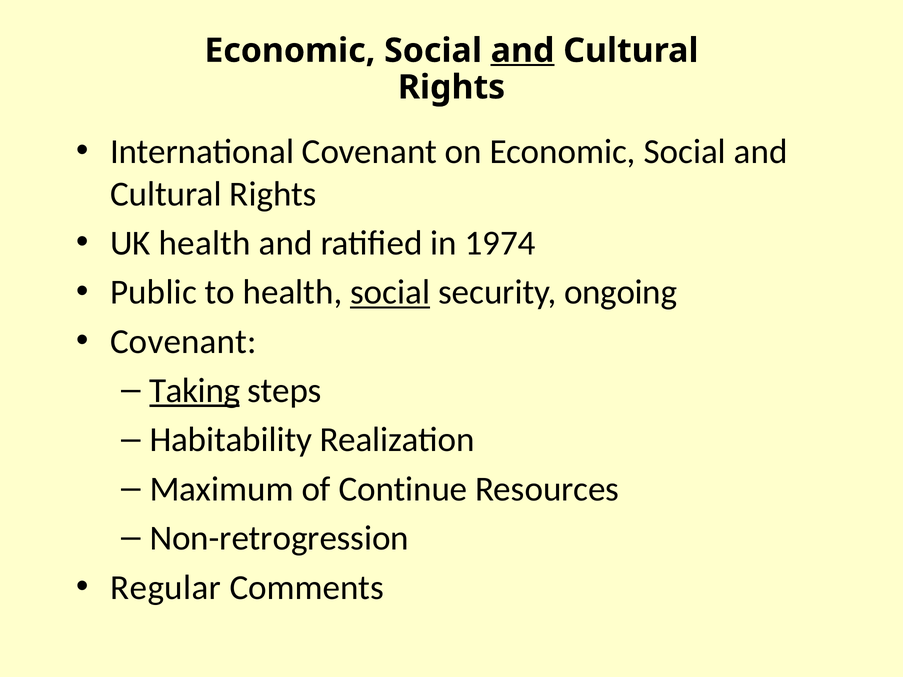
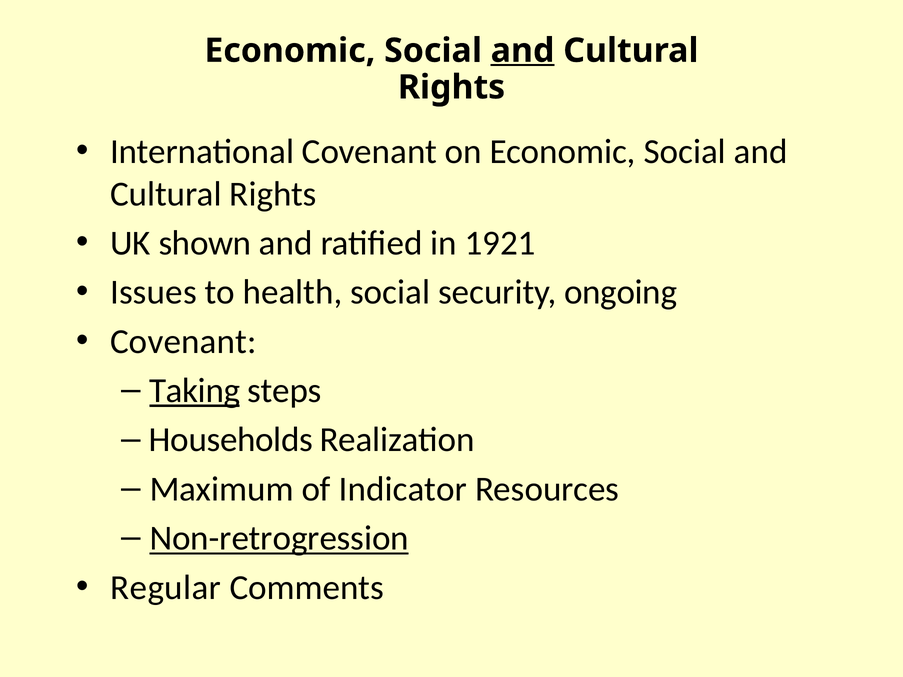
UK health: health -> shown
1974: 1974 -> 1921
Public: Public -> Issues
social at (390, 292) underline: present -> none
Habitability: Habitability -> Households
Continue: Continue -> Indicator
Non-retrogression underline: none -> present
